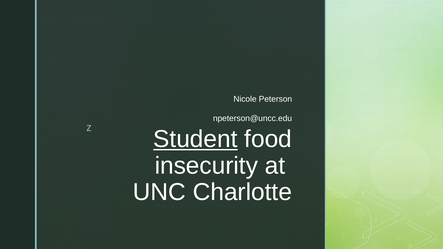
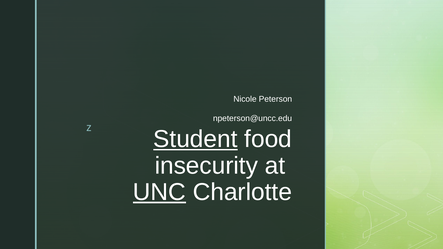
UNC underline: none -> present
